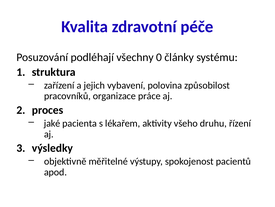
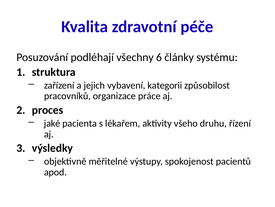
0: 0 -> 6
polovina: polovina -> kategorii
